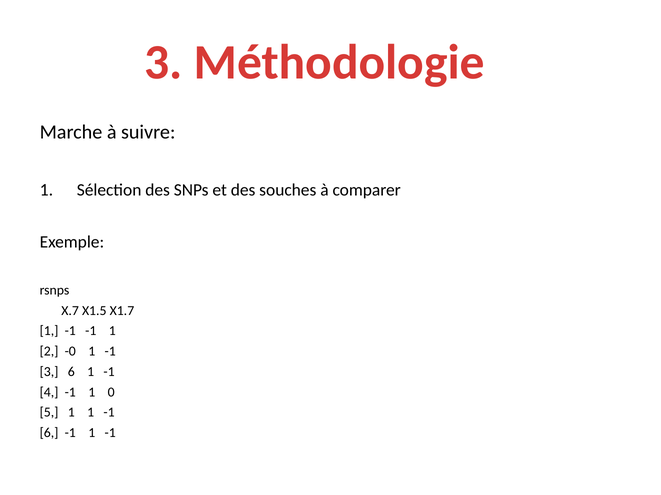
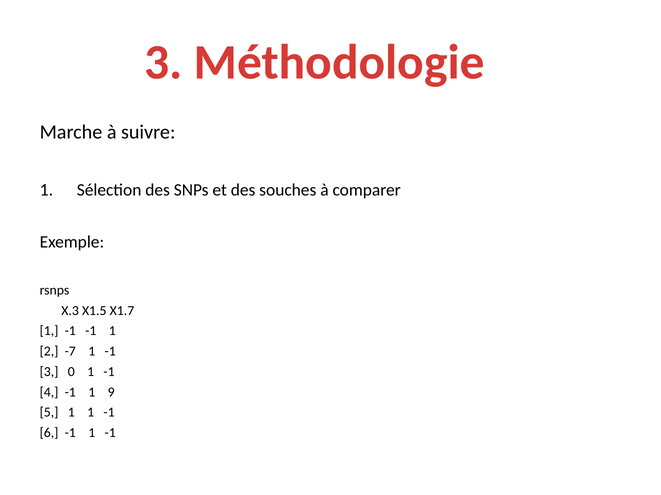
X.7: X.7 -> X.3
-0: -0 -> -7
3 6: 6 -> 0
0: 0 -> 9
